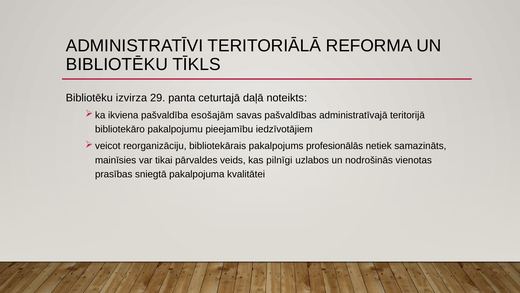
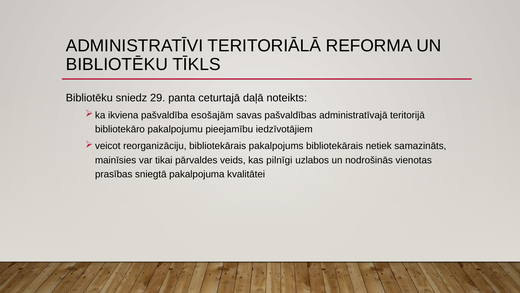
izvirza: izvirza -> sniedz
pakalpojums profesionālās: profesionālās -> bibliotekārais
